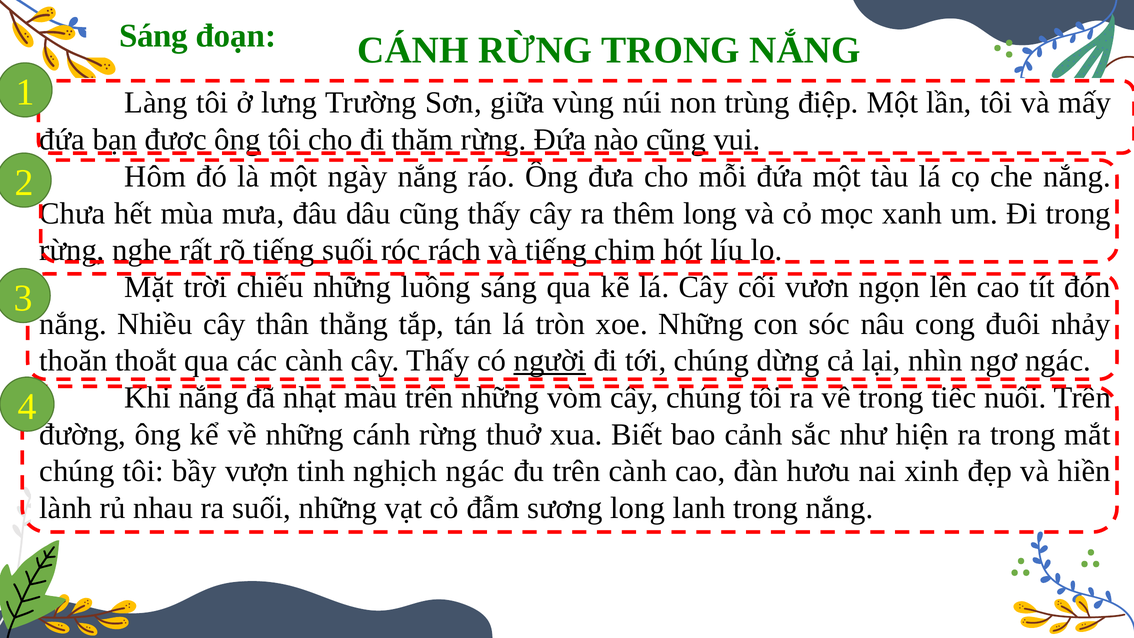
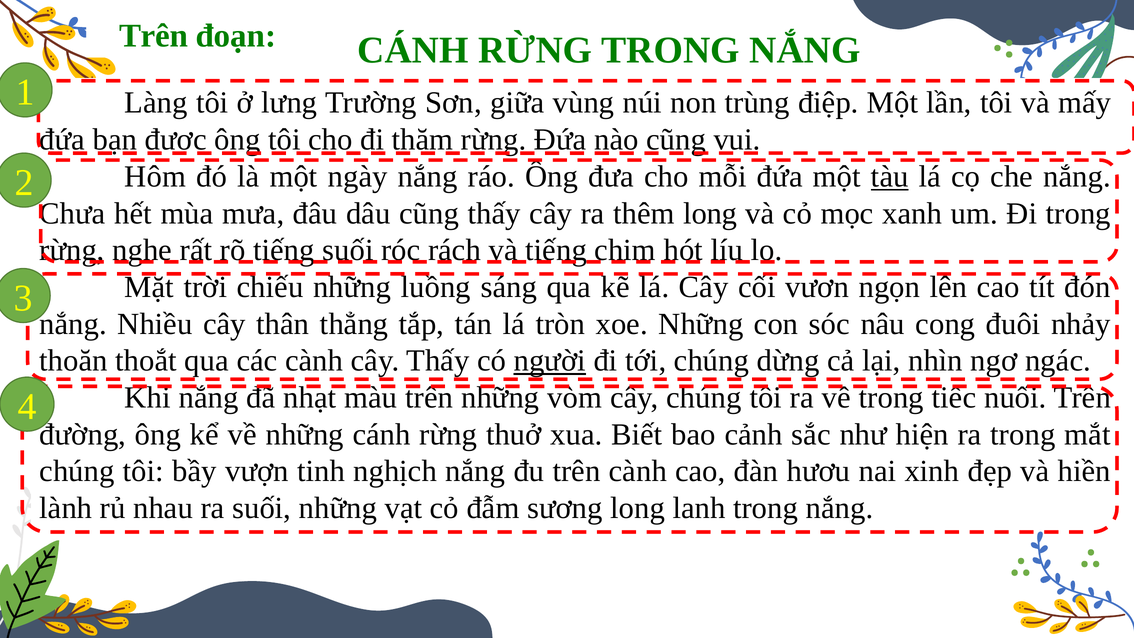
Sáng at (154, 36): Sáng -> Trên
tàu underline: none -> present
nghịch ngác: ngác -> nắng
